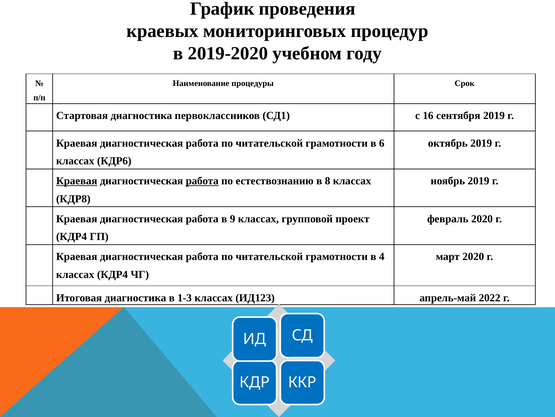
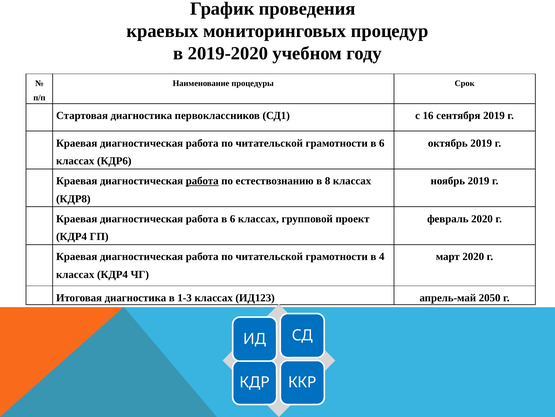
Краевая at (77, 181) underline: present -> none
работа в 9: 9 -> 6
2022: 2022 -> 2050
